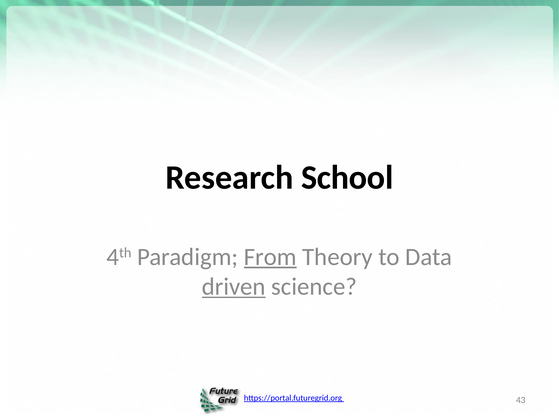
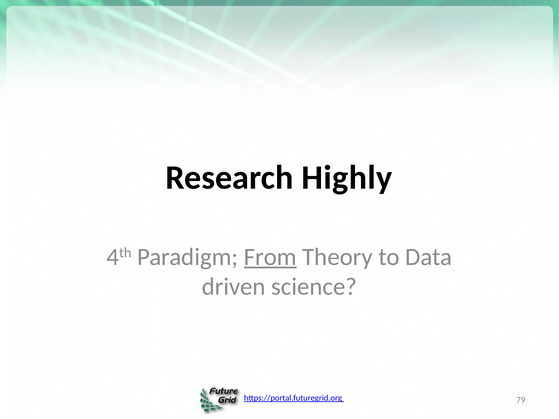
School: School -> Highly
driven underline: present -> none
43: 43 -> 79
